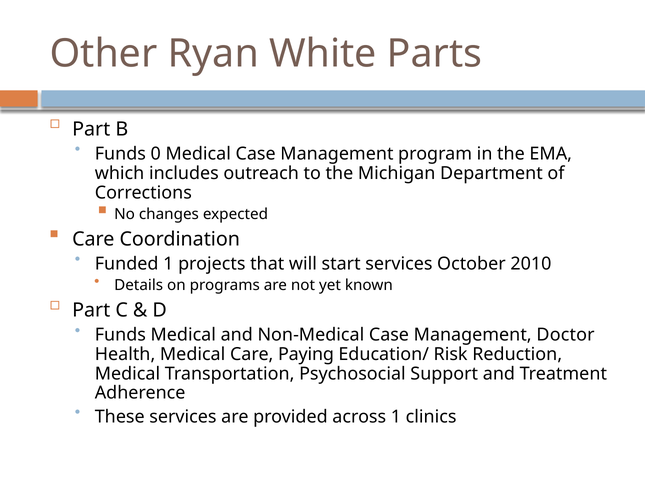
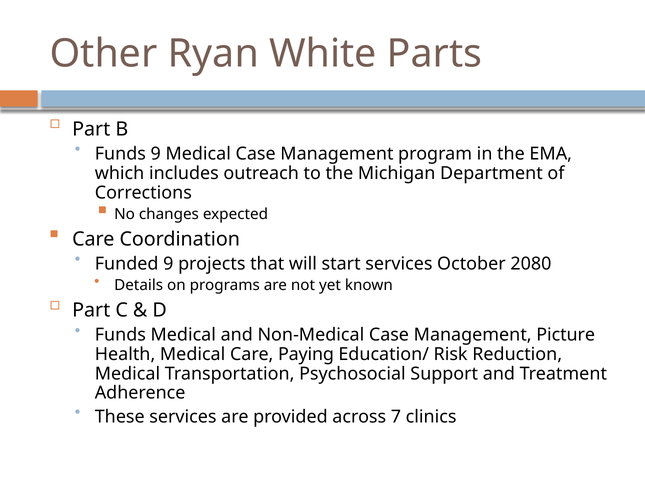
Funds 0: 0 -> 9
Funded 1: 1 -> 9
2010: 2010 -> 2080
Doctor: Doctor -> Picture
across 1: 1 -> 7
